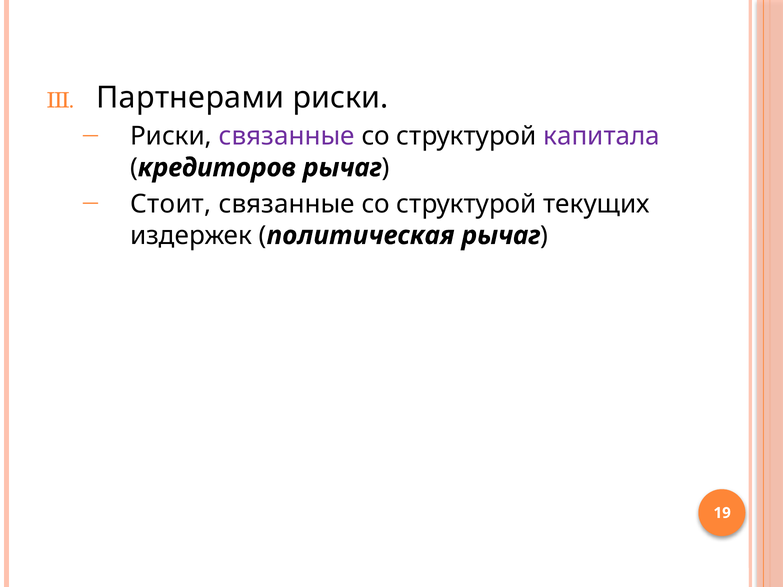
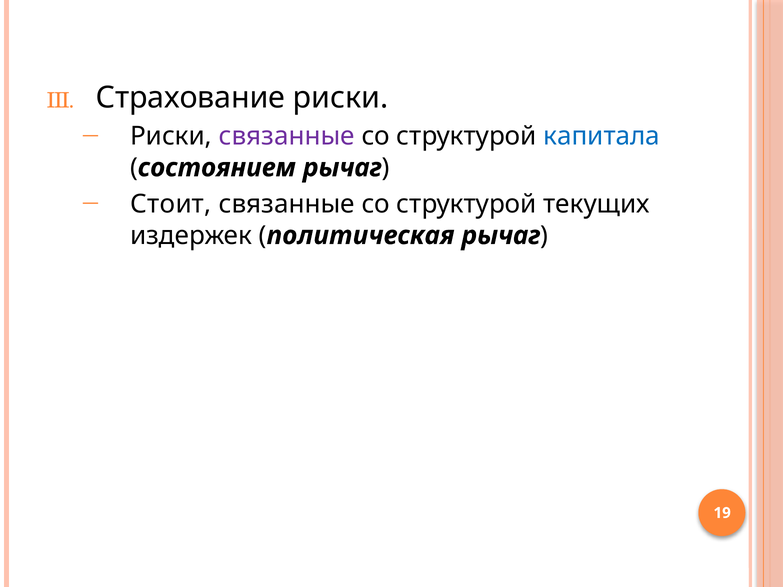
Партнерами: Партнерами -> Страхование
капитала colour: purple -> blue
кредиторов: кредиторов -> состоянием
